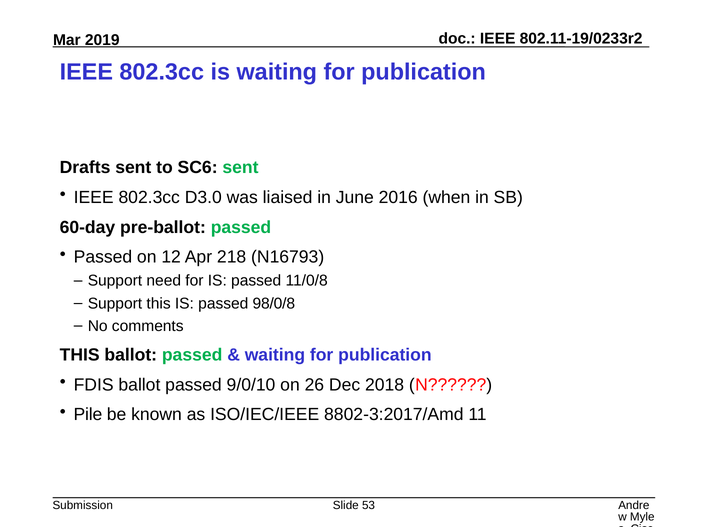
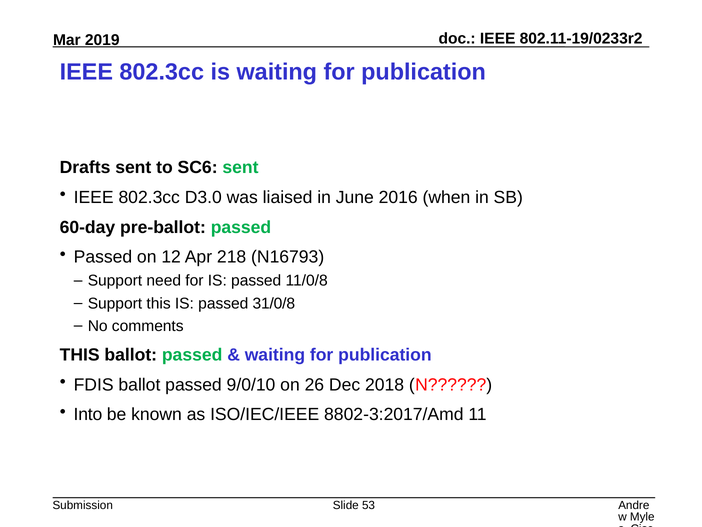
98/0/8: 98/0/8 -> 31/0/8
Pile: Pile -> Into
